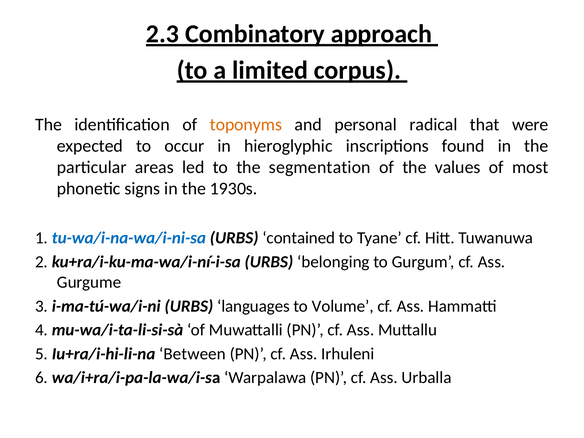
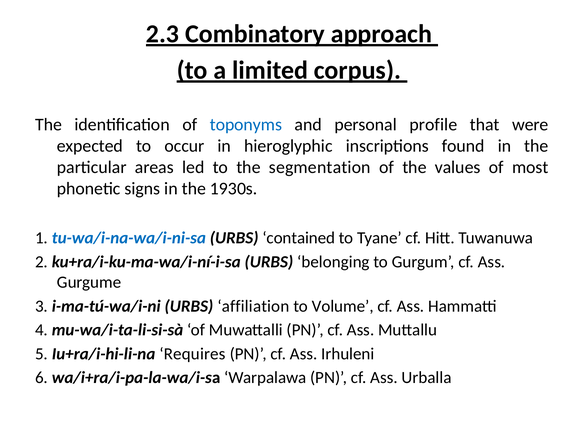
toponyms colour: orange -> blue
radical: radical -> profile
languages: languages -> affiliation
Between: Between -> Requires
